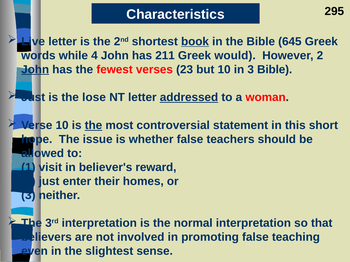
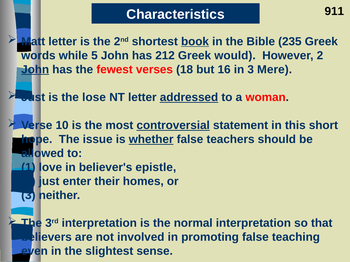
295: 295 -> 911
Live: Live -> Matt
645: 645 -> 235
4: 4 -> 5
211: 211 -> 212
23: 23 -> 18
but 10: 10 -> 16
3 Bible: Bible -> Mere
the at (93, 126) underline: present -> none
controversial underline: none -> present
whether underline: none -> present
visit: visit -> love
reward: reward -> epistle
